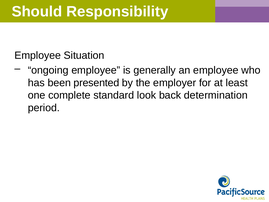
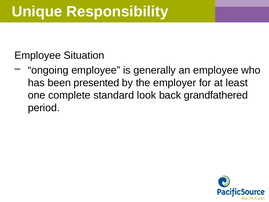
Should: Should -> Unique
determination: determination -> grandfathered
